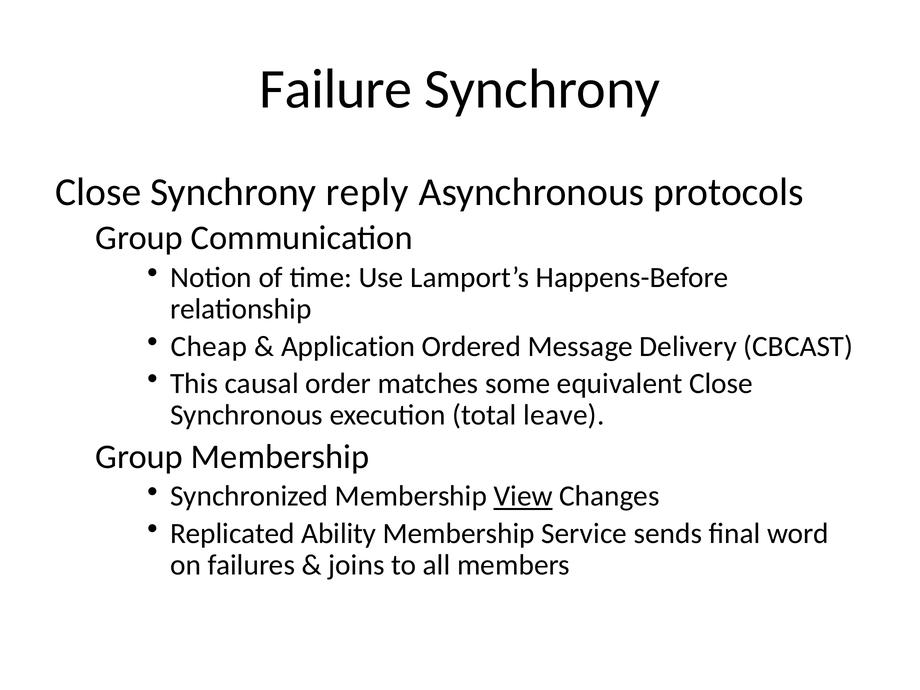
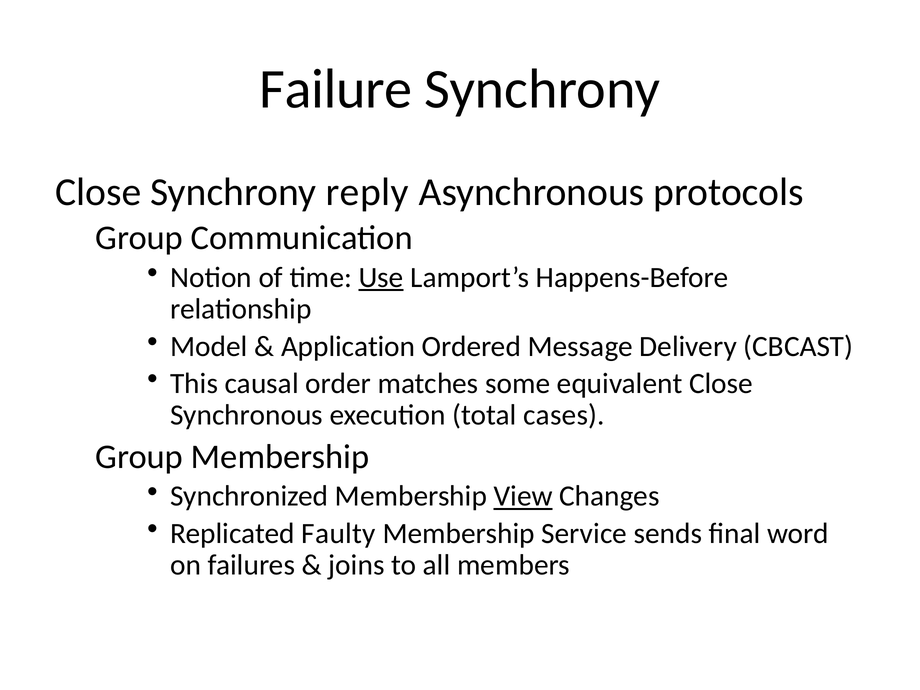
Use underline: none -> present
Cheap: Cheap -> Model
leave: leave -> cases
Ability: Ability -> Faulty
